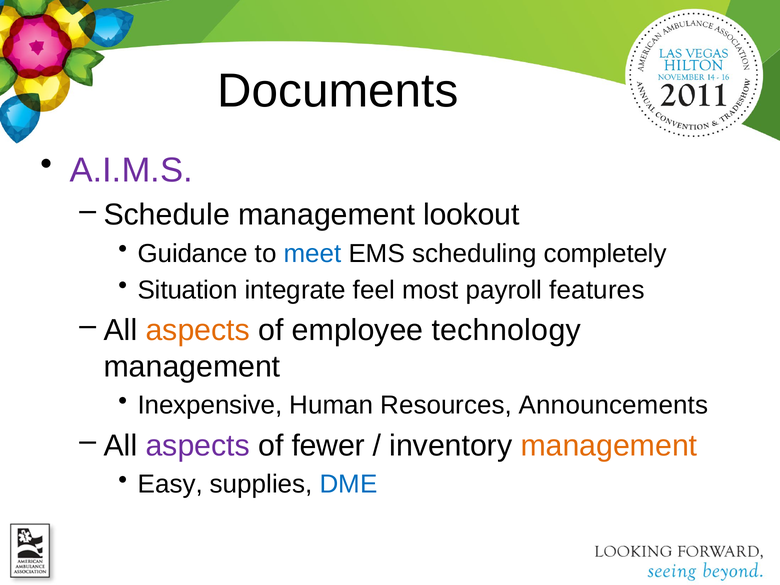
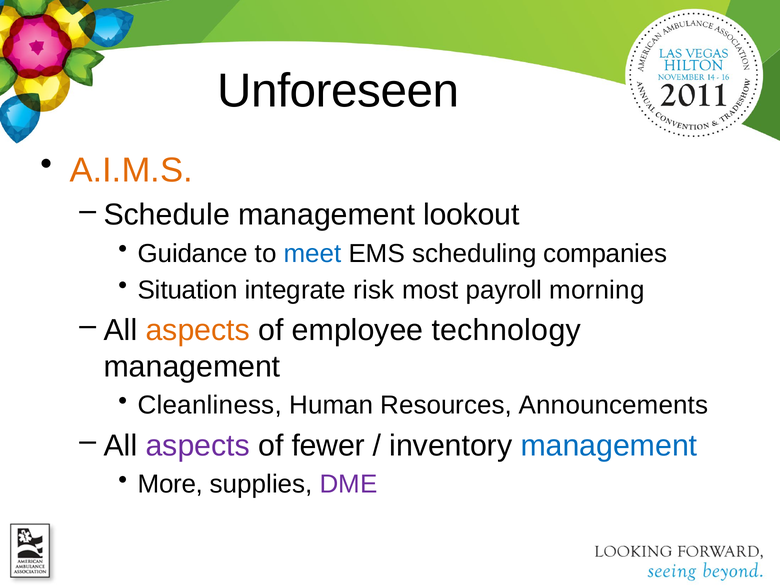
Documents: Documents -> Unforeseen
A.I.M.S colour: purple -> orange
completely: completely -> companies
feel: feel -> risk
features: features -> morning
Inexpensive: Inexpensive -> Cleanliness
management at (609, 446) colour: orange -> blue
Easy: Easy -> More
DME colour: blue -> purple
